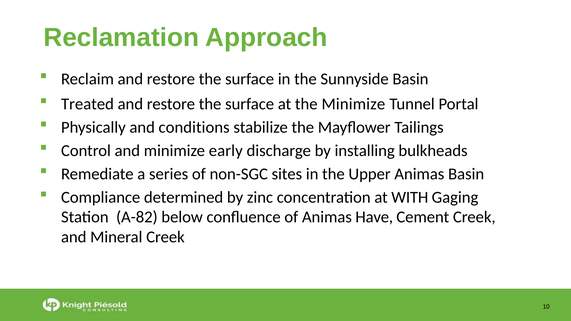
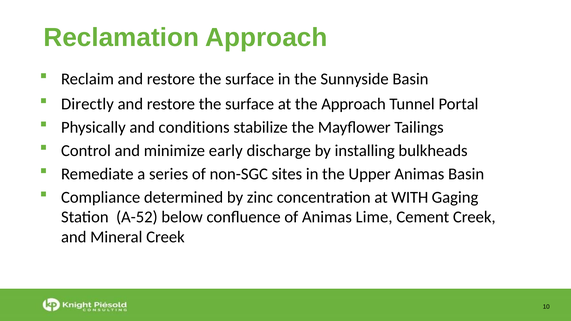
Treated: Treated -> Directly
the Minimize: Minimize -> Approach
A-82: A-82 -> A-52
Have: Have -> Lime
